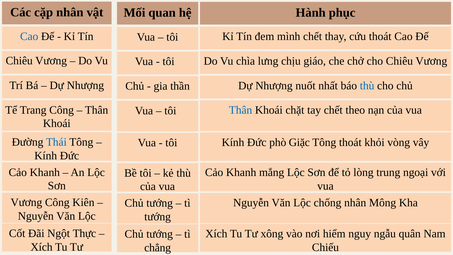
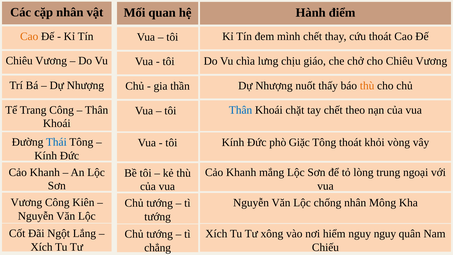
phục: phục -> điểm
Cao at (29, 36) colour: blue -> orange
nhất: nhất -> thấy
thù at (367, 86) colour: blue -> orange
Thực: Thực -> Lắng
nguy ngẫu: ngẫu -> nguy
